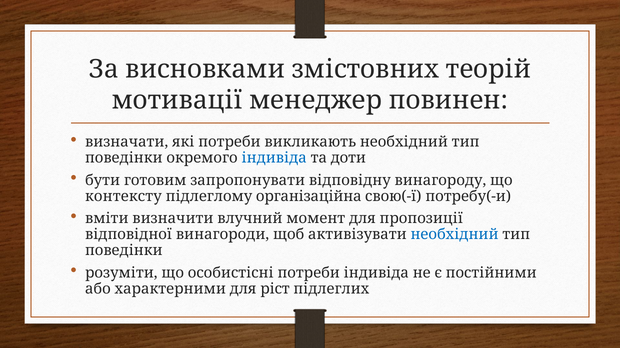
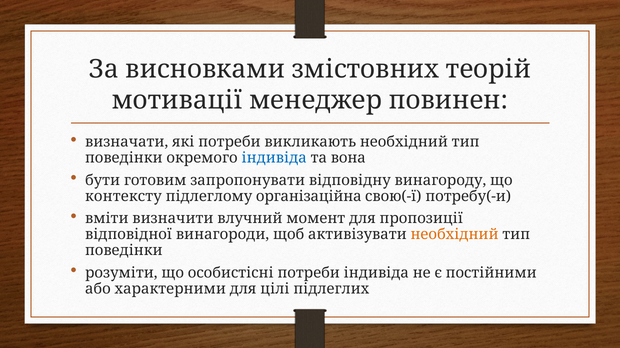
доти: доти -> вона
необхідний at (455, 235) colour: blue -> orange
ріст: ріст -> цілі
